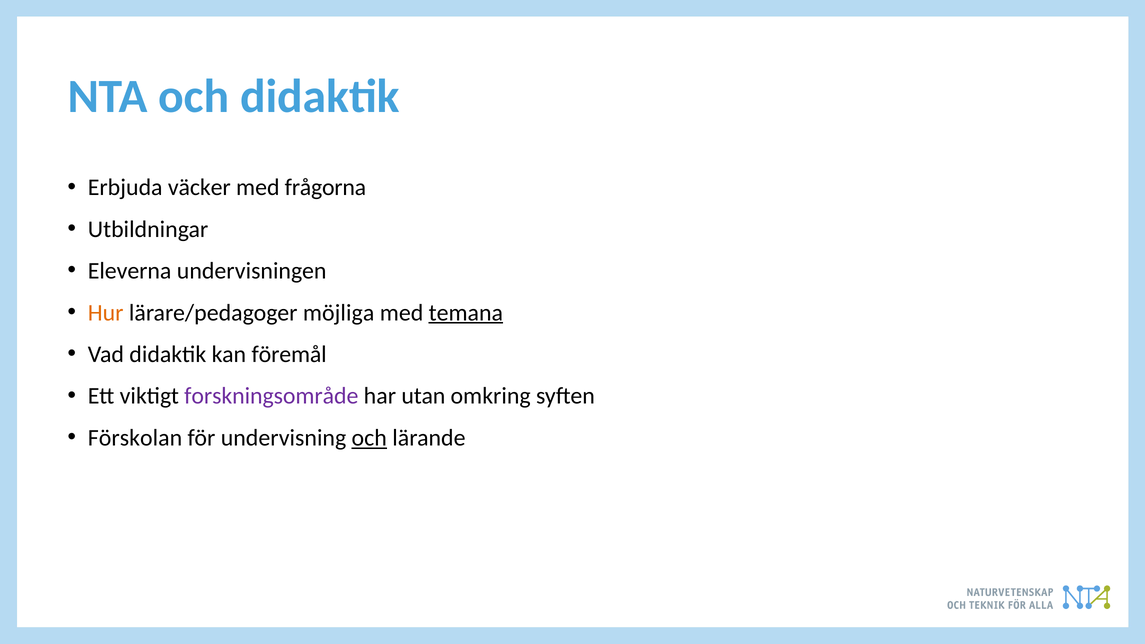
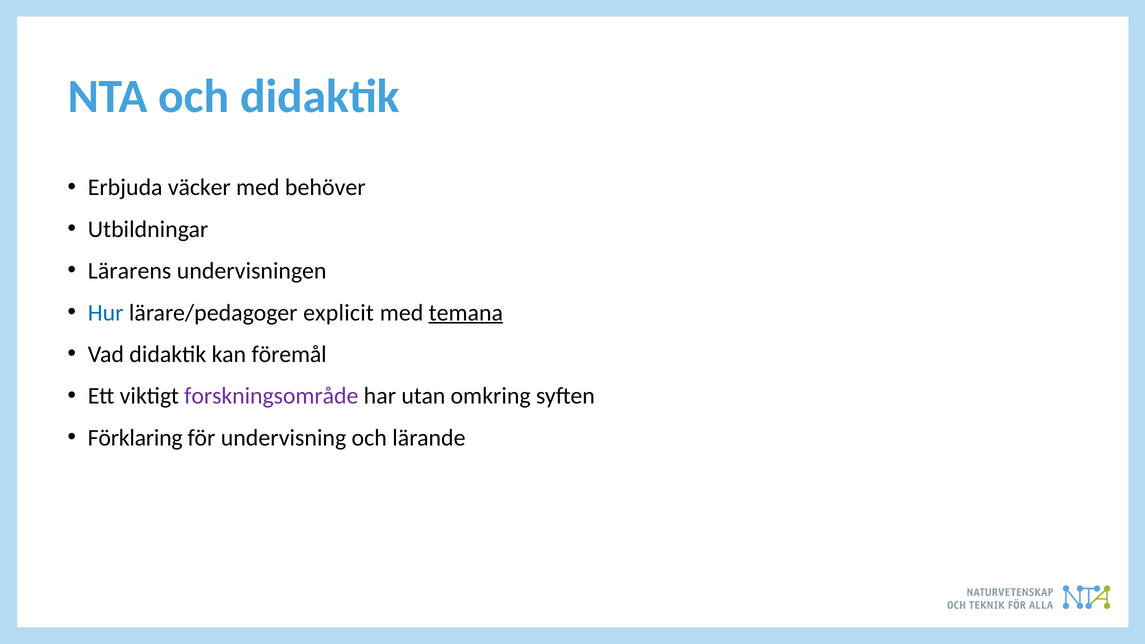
frågorna: frågorna -> behöver
Eleverna: Eleverna -> Lärarens
Hur colour: orange -> blue
möjliga: möjliga -> explicit
Förskolan: Förskolan -> Förklaring
och at (369, 438) underline: present -> none
